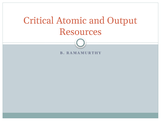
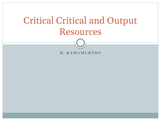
Critical Atomic: Atomic -> Critical
